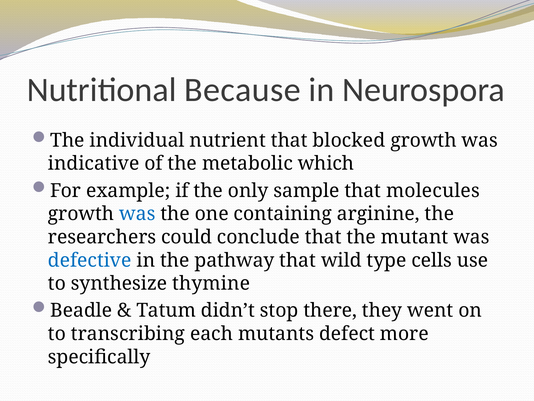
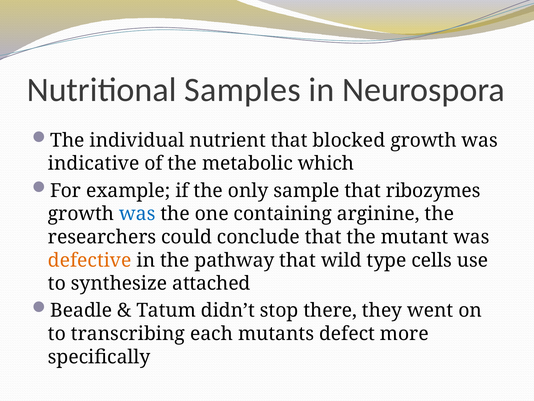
Because: Because -> Samples
molecules: molecules -> ribozymes
defective colour: blue -> orange
thymine: thymine -> attached
